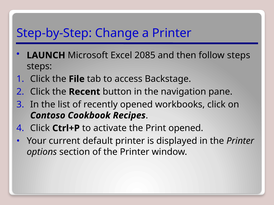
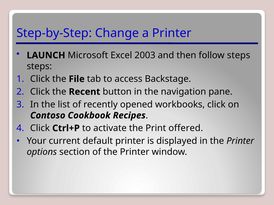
2085: 2085 -> 2003
Print opened: opened -> offered
